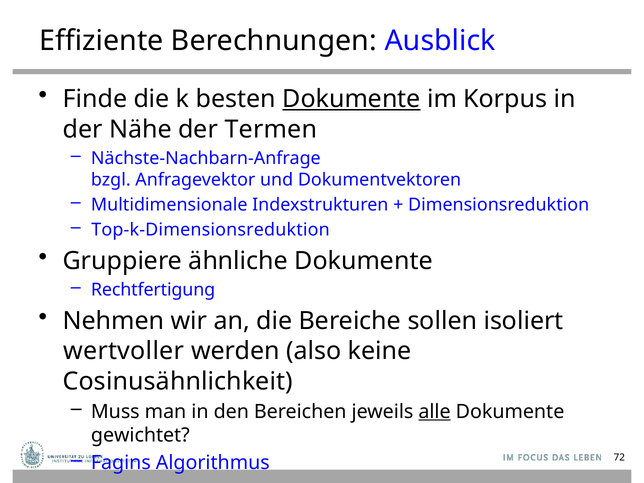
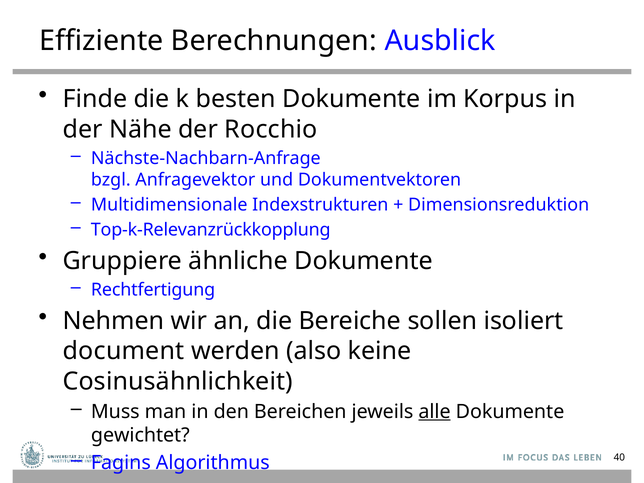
Dokumente at (352, 99) underline: present -> none
Termen: Termen -> Rocchio
Top-k-Dimensionsreduktion: Top-k-Dimensionsreduktion -> Top-k-Relevanzrückkopplung
wertvoller: wertvoller -> document
72: 72 -> 40
